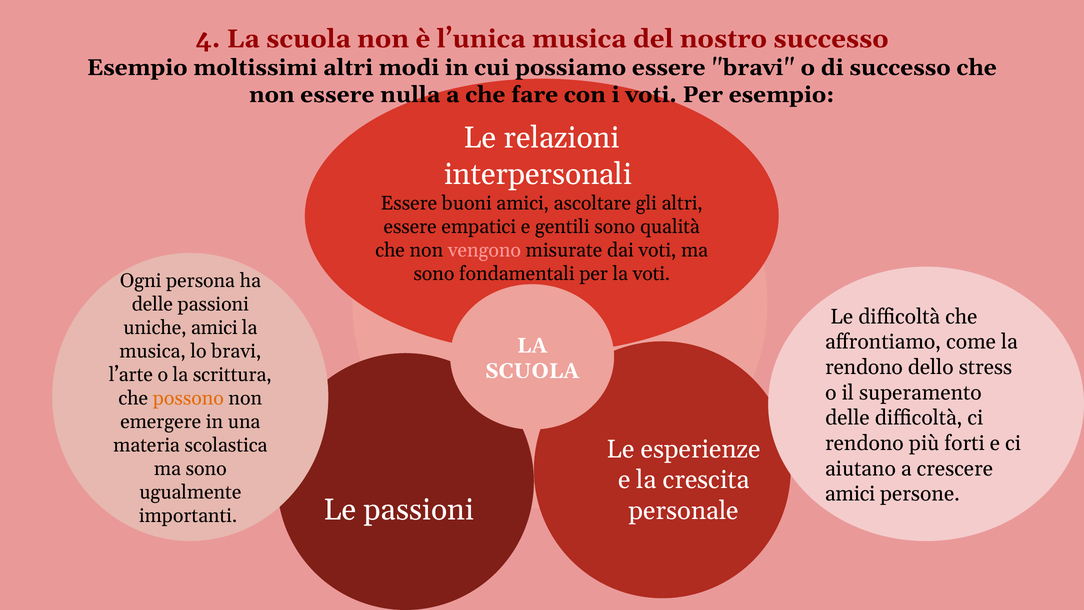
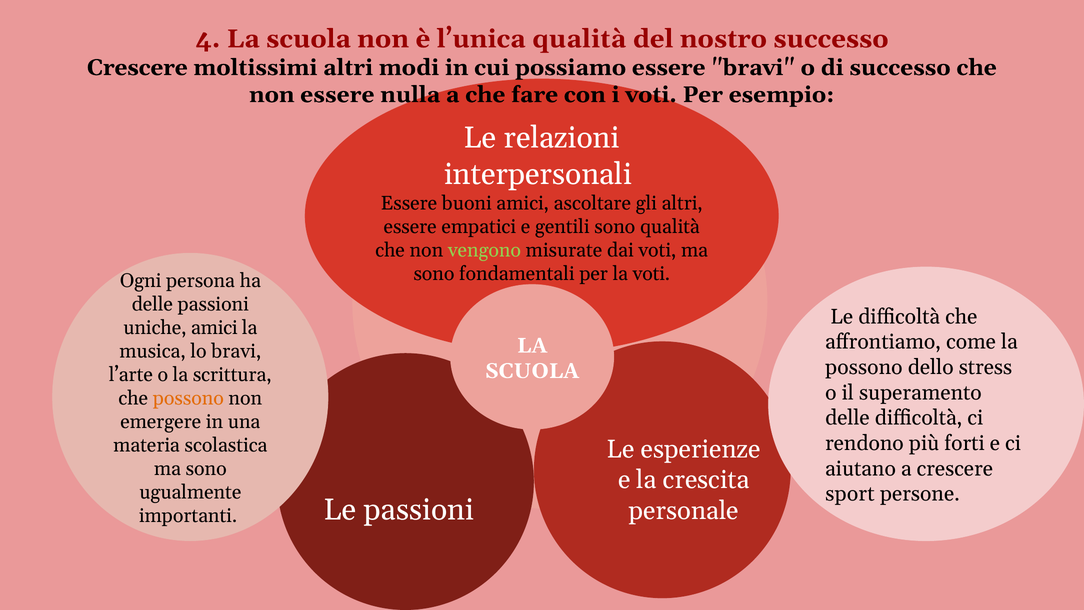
l’unica musica: musica -> qualità
Esempio at (137, 68): Esempio -> Crescere
vengono colour: pink -> light green
rendono at (864, 367): rendono -> possono
amici at (850, 494): amici -> sport
